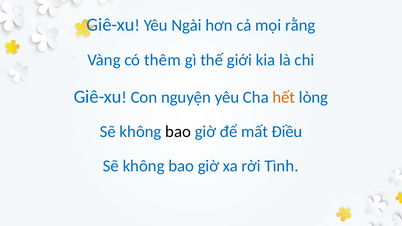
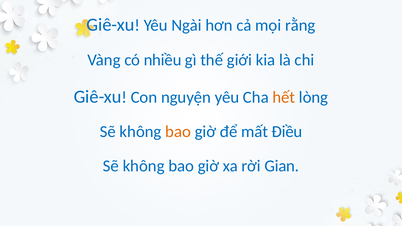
thêm: thêm -> nhiều
bao at (178, 132) colour: black -> orange
Tình: Tình -> Gian
